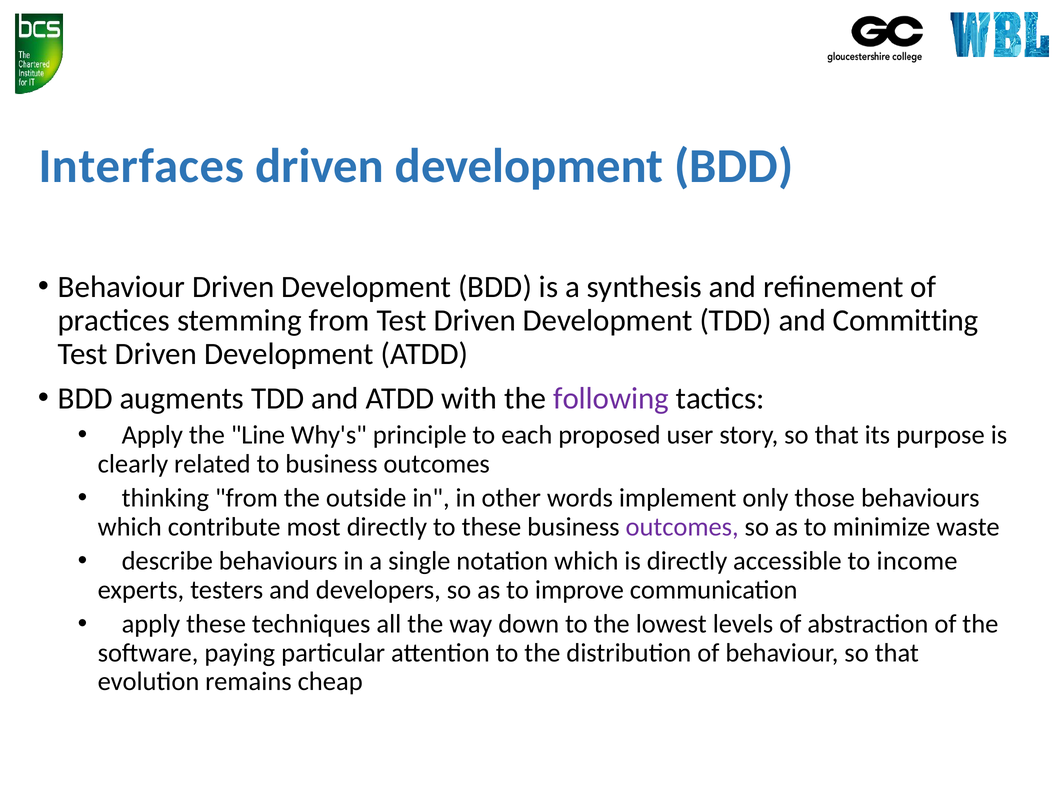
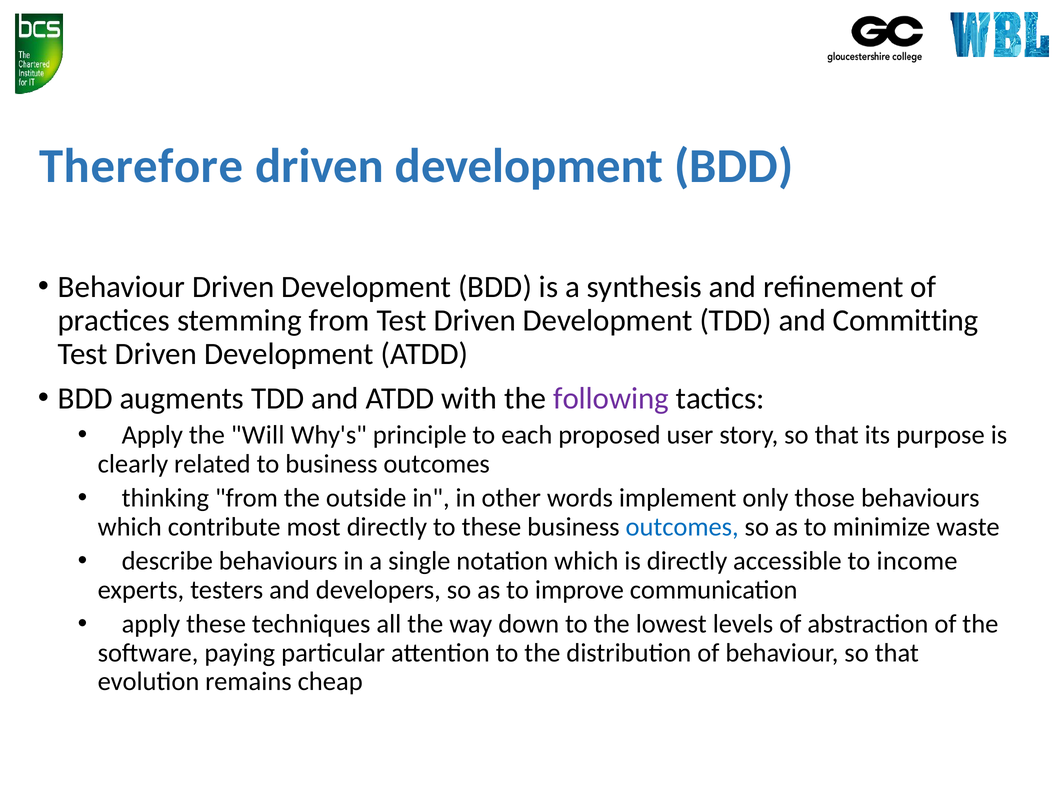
Interfaces: Interfaces -> Therefore
Line: Line -> Will
outcomes at (682, 526) colour: purple -> blue
